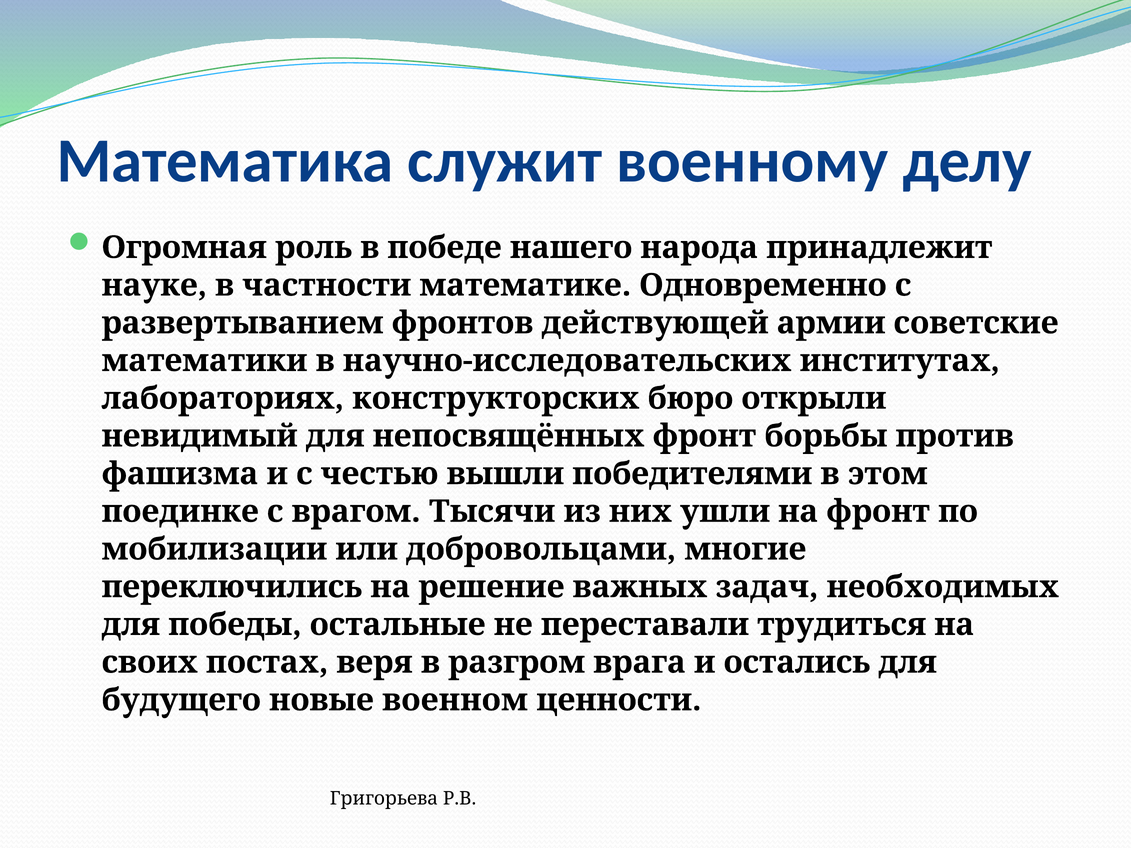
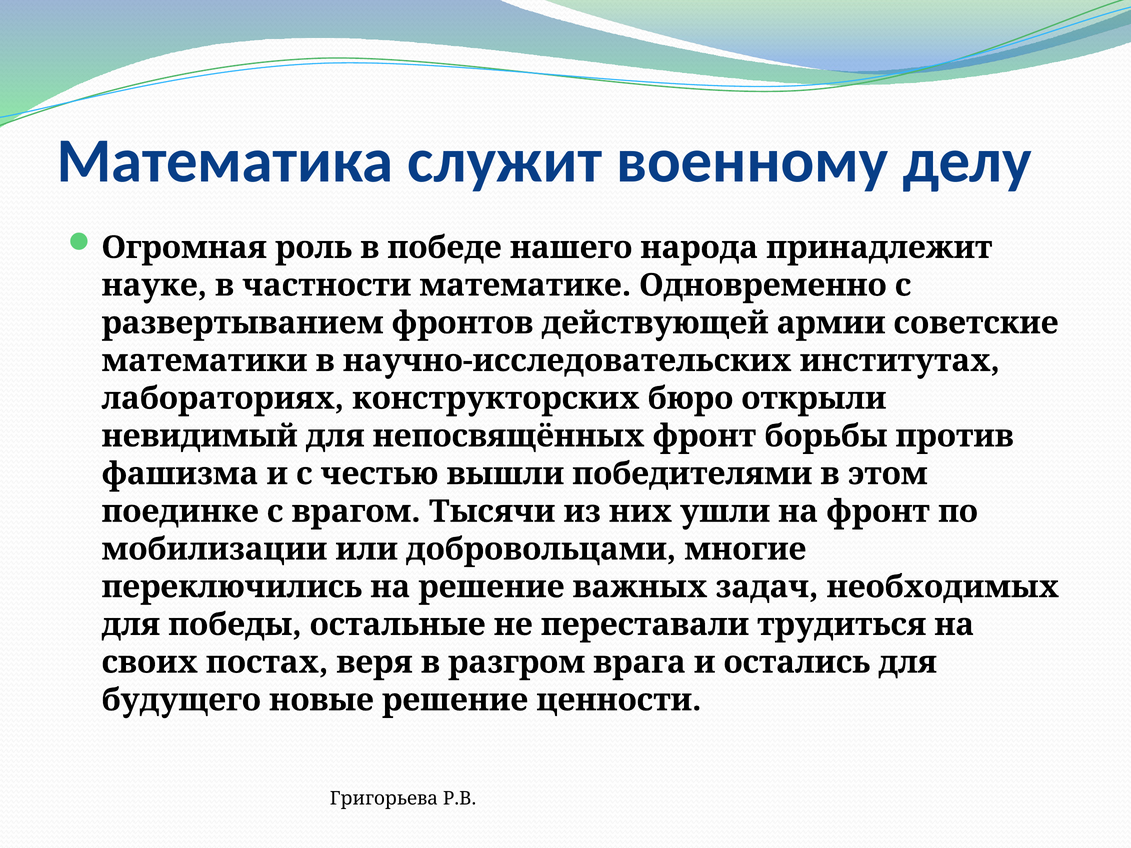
новые военном: военном -> решение
